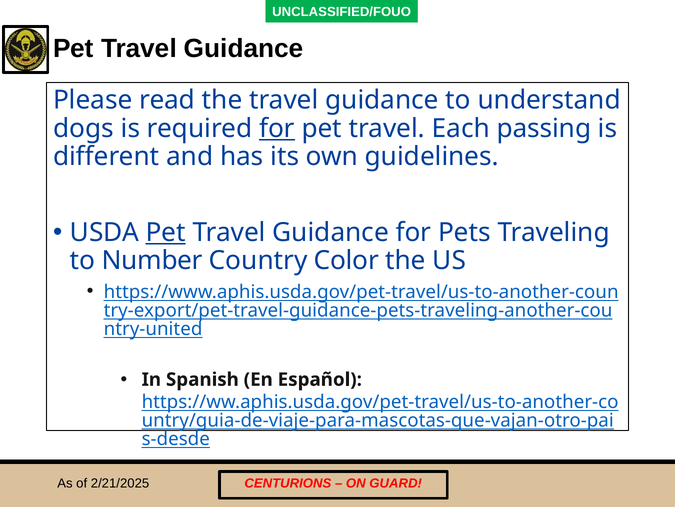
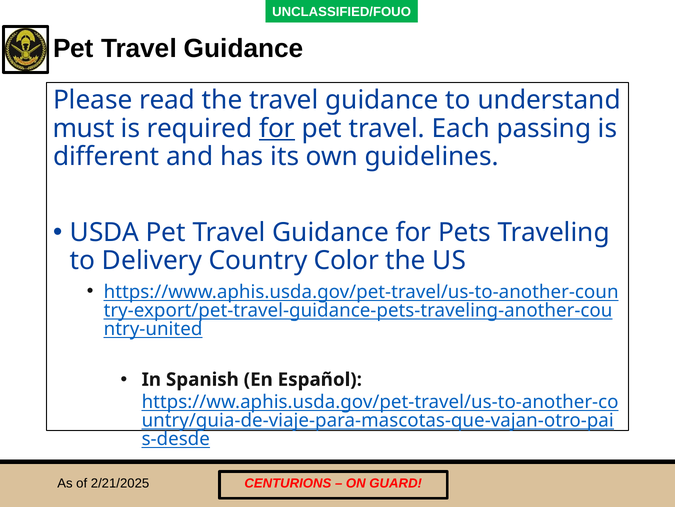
dogs: dogs -> must
Pet at (166, 232) underline: present -> none
Number: Number -> Delivery
